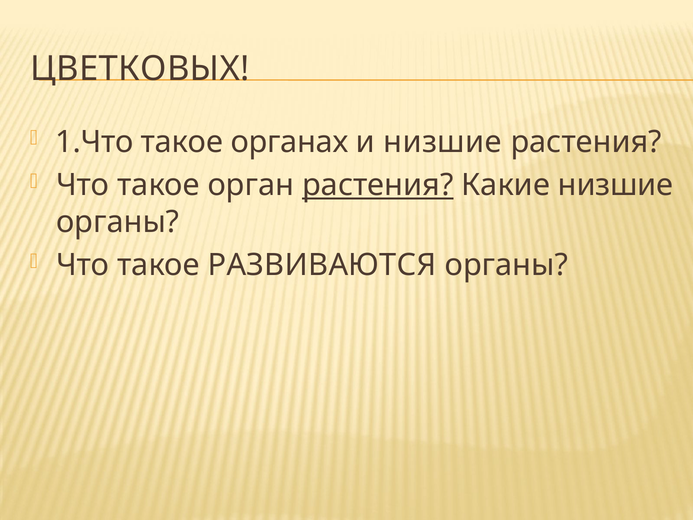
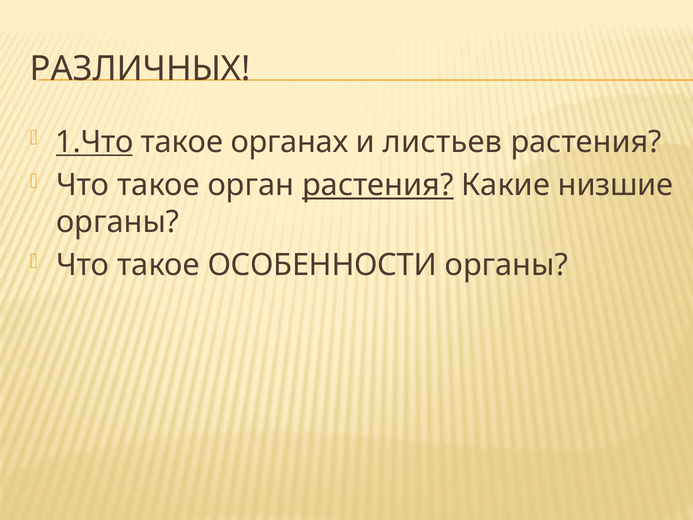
ЦВЕТКОВЫХ: ЦВЕТКОВЫХ -> РАЗЛИЧНЫХ
1.Что underline: none -> present
и низшие: низшие -> листьев
РАЗВИВАЮТСЯ: РАЗВИВАЮТСЯ -> ОСОБЕННОСТИ
